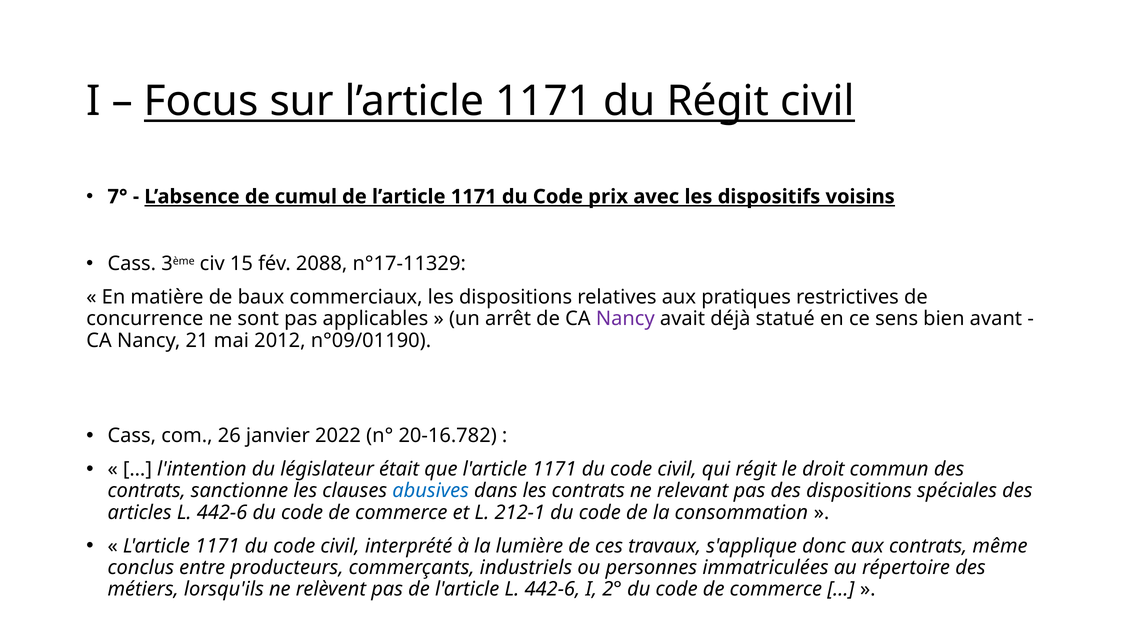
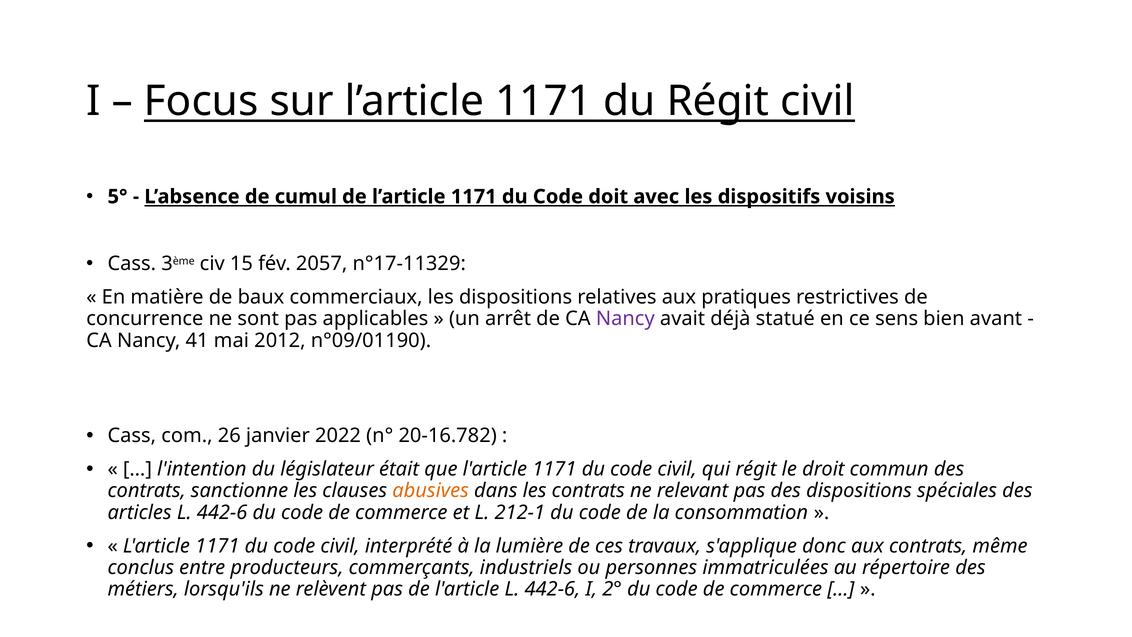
7°: 7° -> 5°
prix: prix -> doit
2088: 2088 -> 2057
21: 21 -> 41
abusives colour: blue -> orange
